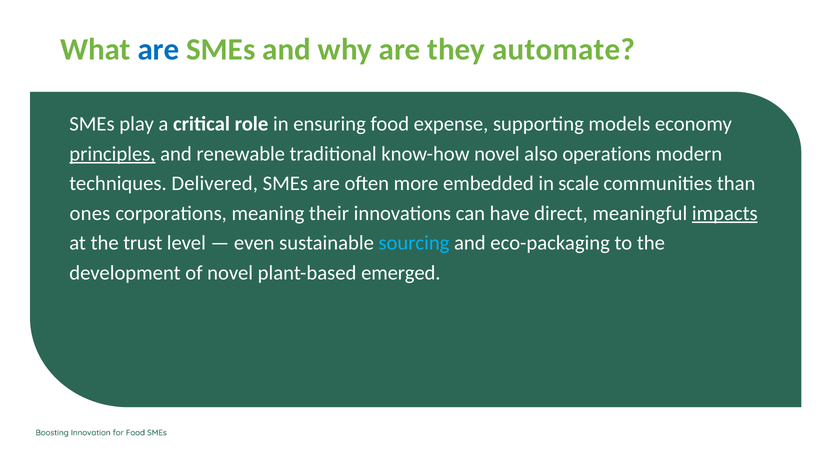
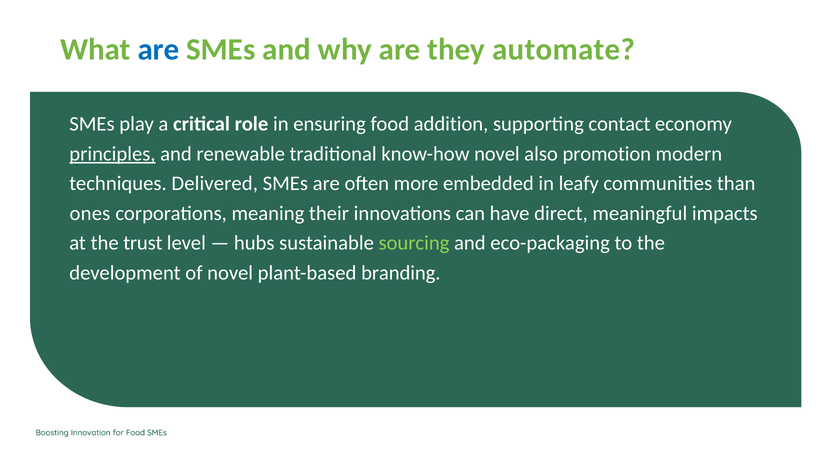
expense: expense -> addition
models: models -> contact
operations: operations -> promotion
scale: scale -> leafy
impacts underline: present -> none
even: even -> hubs
sourcing colour: light blue -> light green
emerged: emerged -> branding
